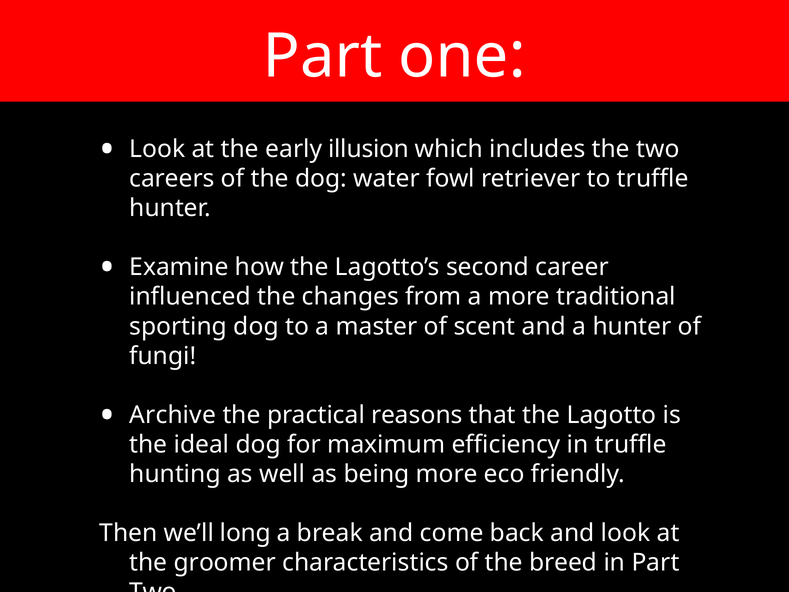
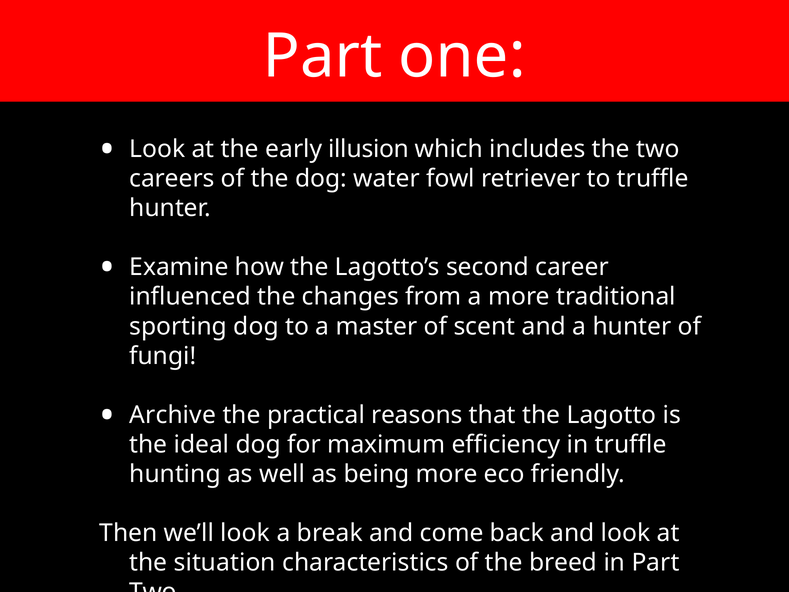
we’ll long: long -> look
groomer: groomer -> situation
